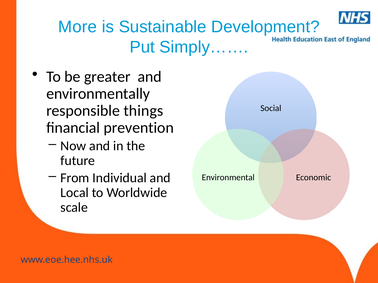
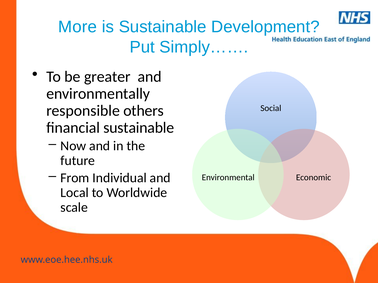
things: things -> others
financial prevention: prevention -> sustainable
